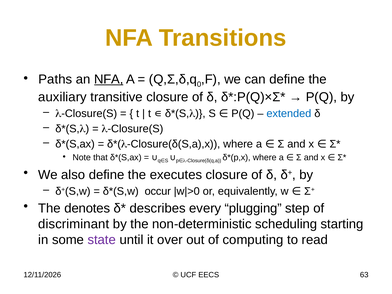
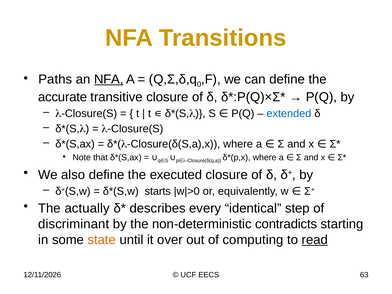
auxiliary: auxiliary -> accurate
executes: executes -> executed
occur: occur -> starts
denotes: denotes -> actually
plugging: plugging -> identical
scheduling: scheduling -> contradicts
state colour: purple -> orange
read underline: none -> present
